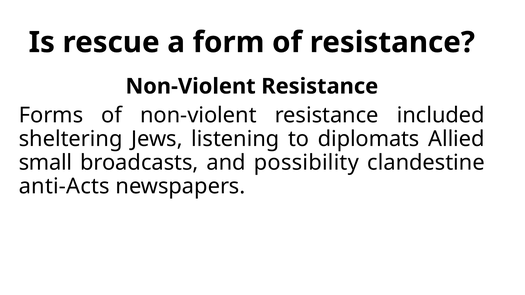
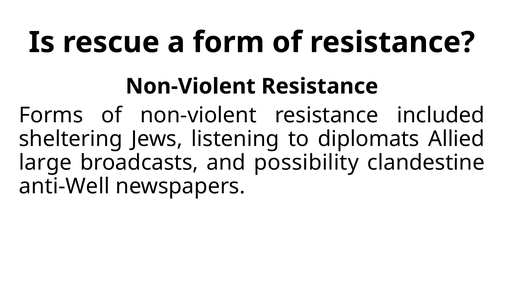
small: small -> large
anti-Acts: anti-Acts -> anti-Well
